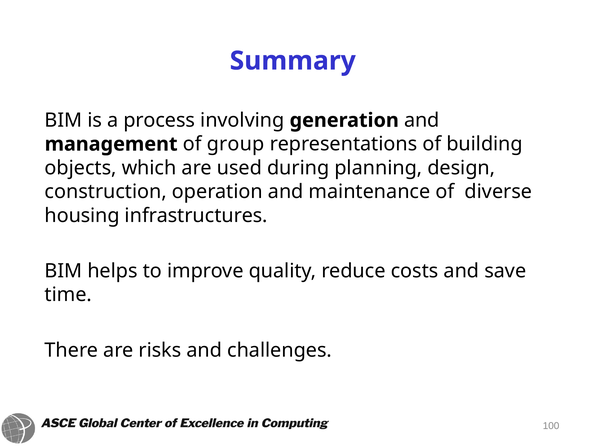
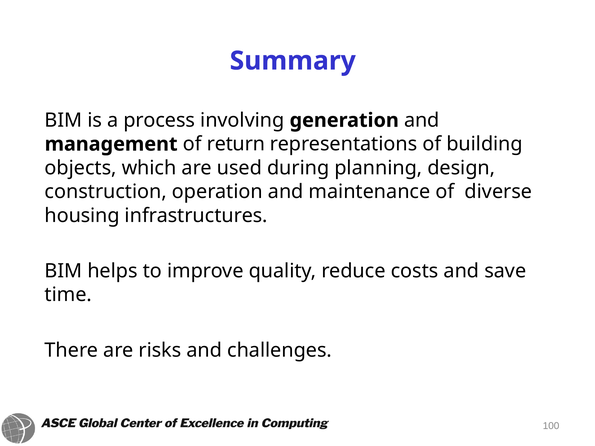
group: group -> return
